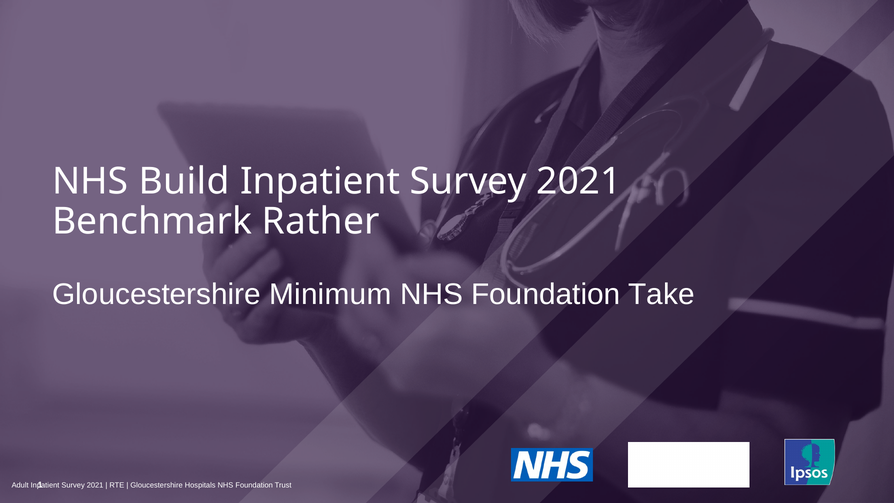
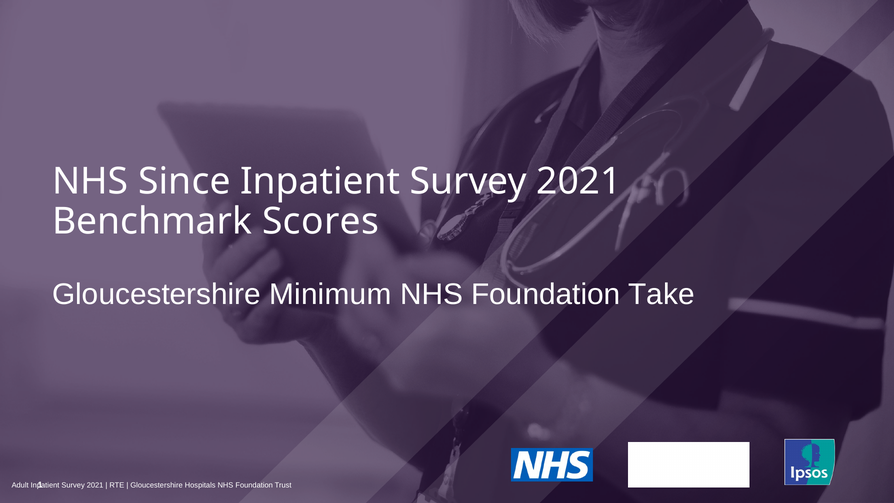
Build: Build -> Since
Rather: Rather -> Scores
